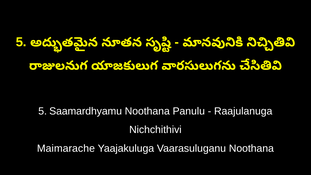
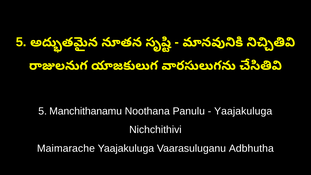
Saamardhyamu: Saamardhyamu -> Manchithanamu
Raajulanuga at (243, 111): Raajulanuga -> Yaajakuluga
Vaarasuluganu Noothana: Noothana -> Adbhutha
